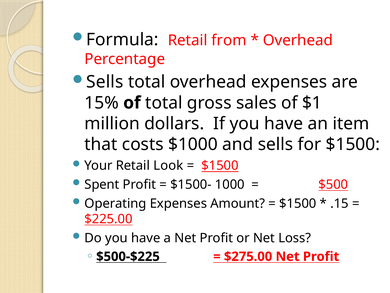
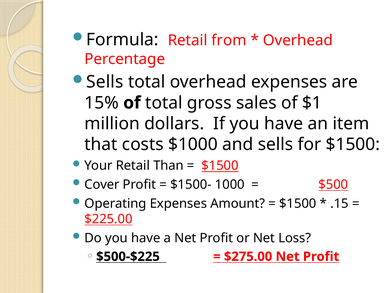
Look: Look -> Than
Spent: Spent -> Cover
